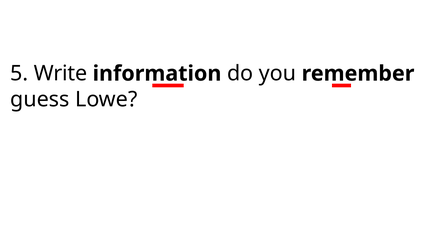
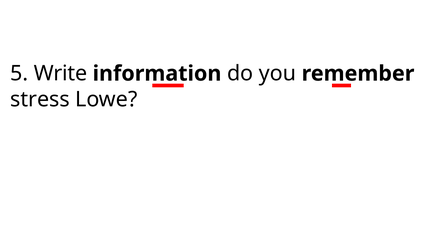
guess: guess -> stress
